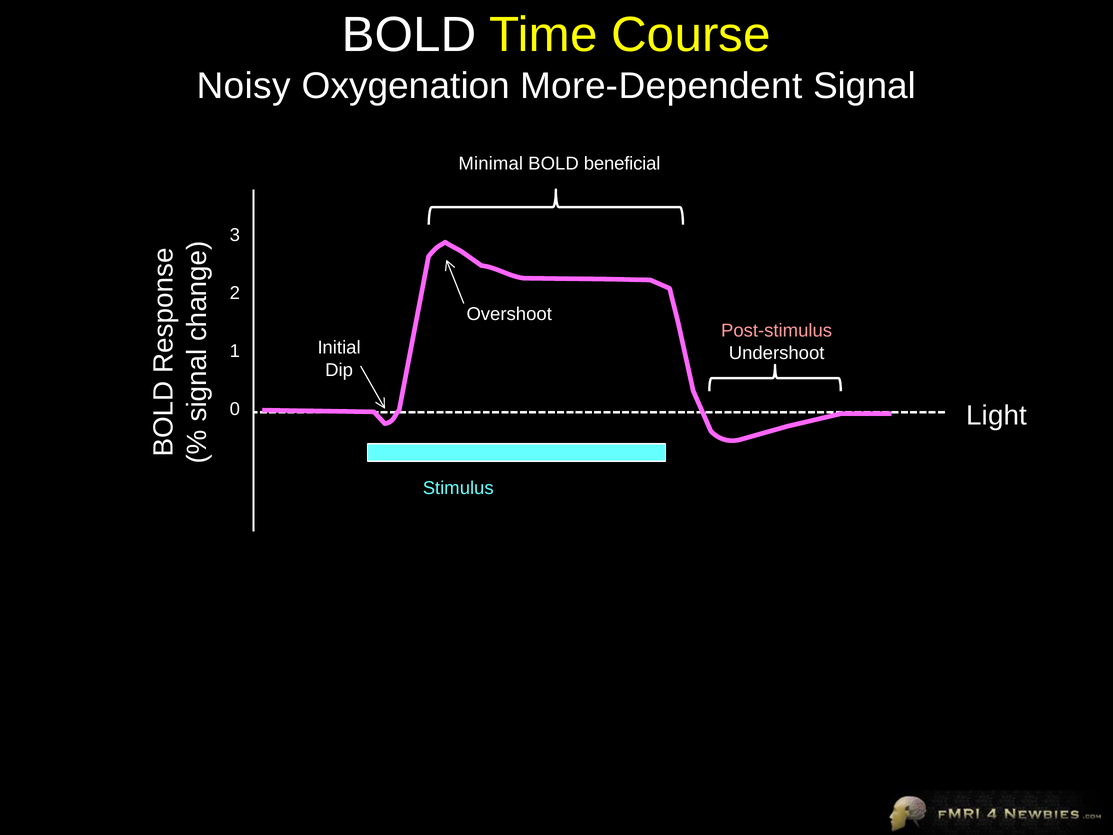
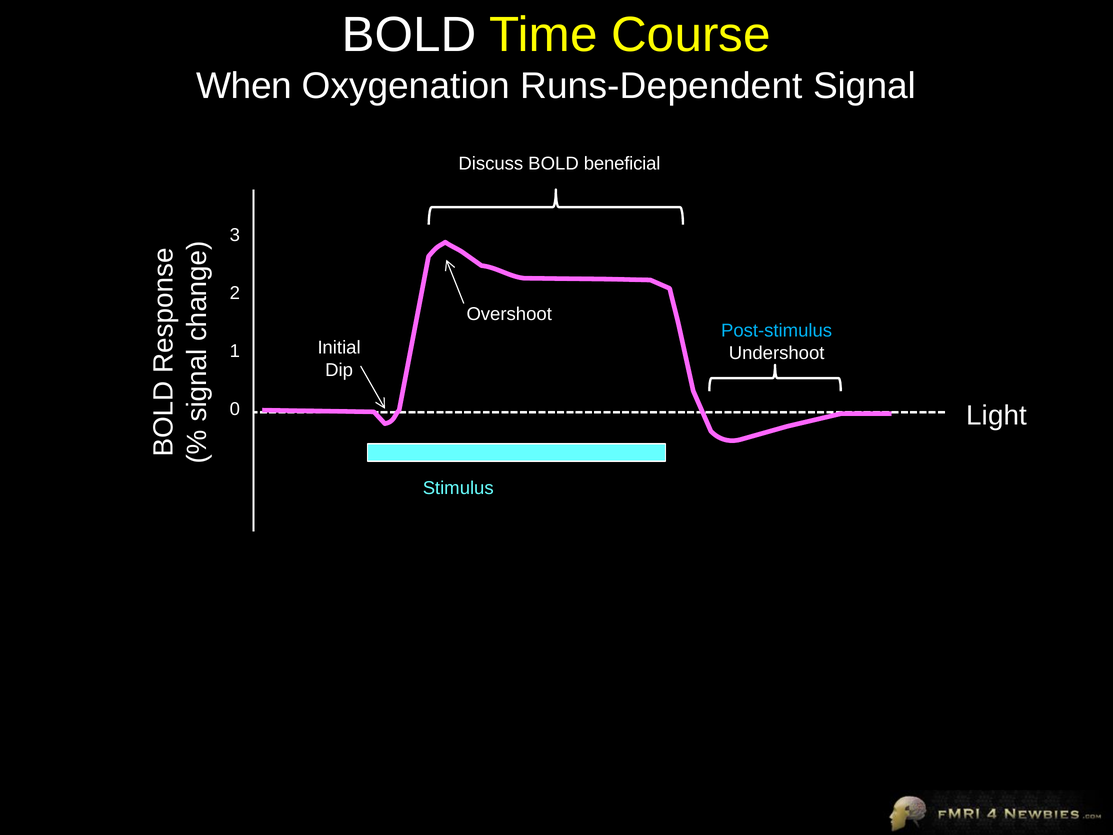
Noisy: Noisy -> When
More-Dependent: More-Dependent -> Runs-Dependent
Minimal: Minimal -> Discuss
Post-stimulus colour: pink -> light blue
